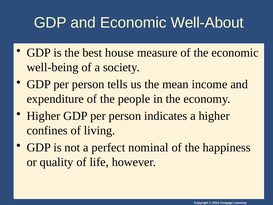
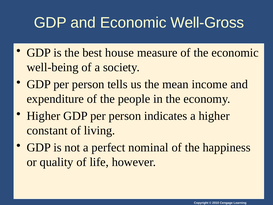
Well-About: Well-About -> Well-Gross
confines: confines -> constant
